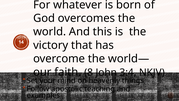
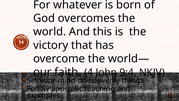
8: 8 -> 4
3:4: 3:4 -> 9:4
